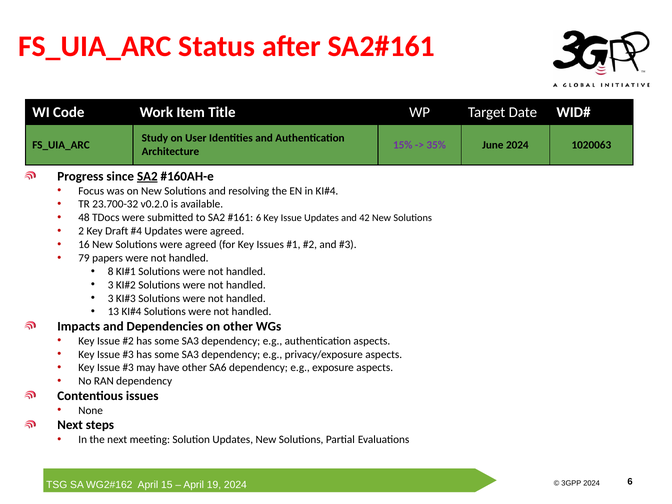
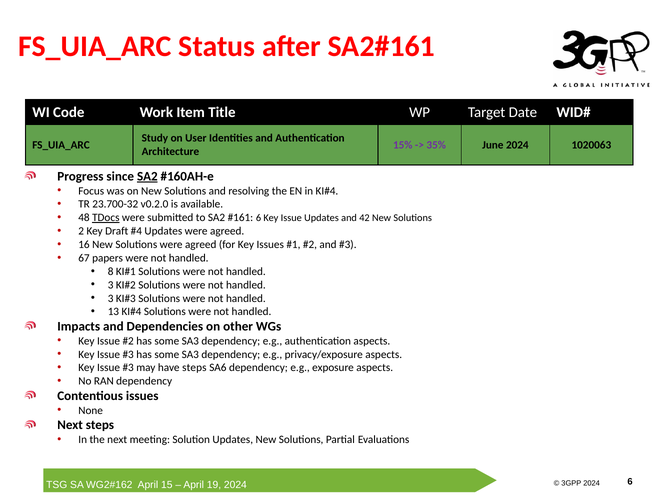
TDocs underline: none -> present
79: 79 -> 67
have other: other -> steps
